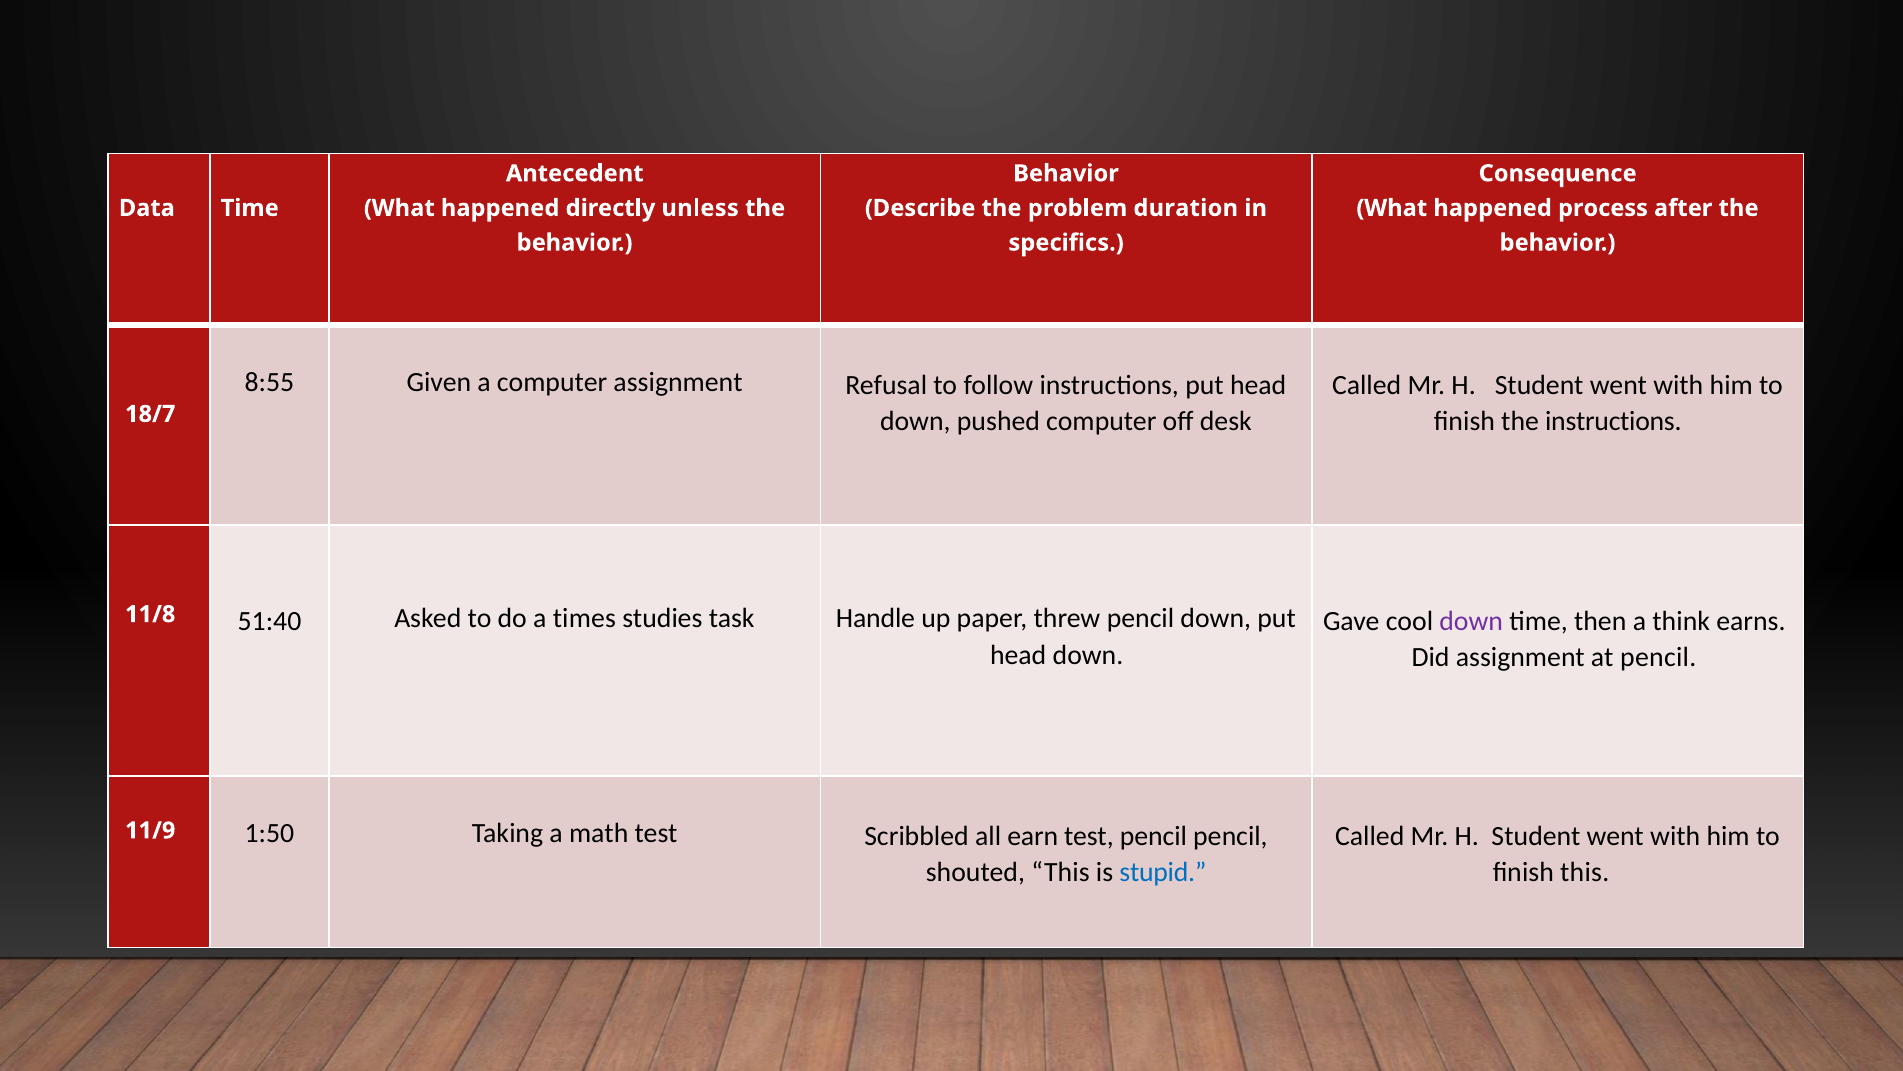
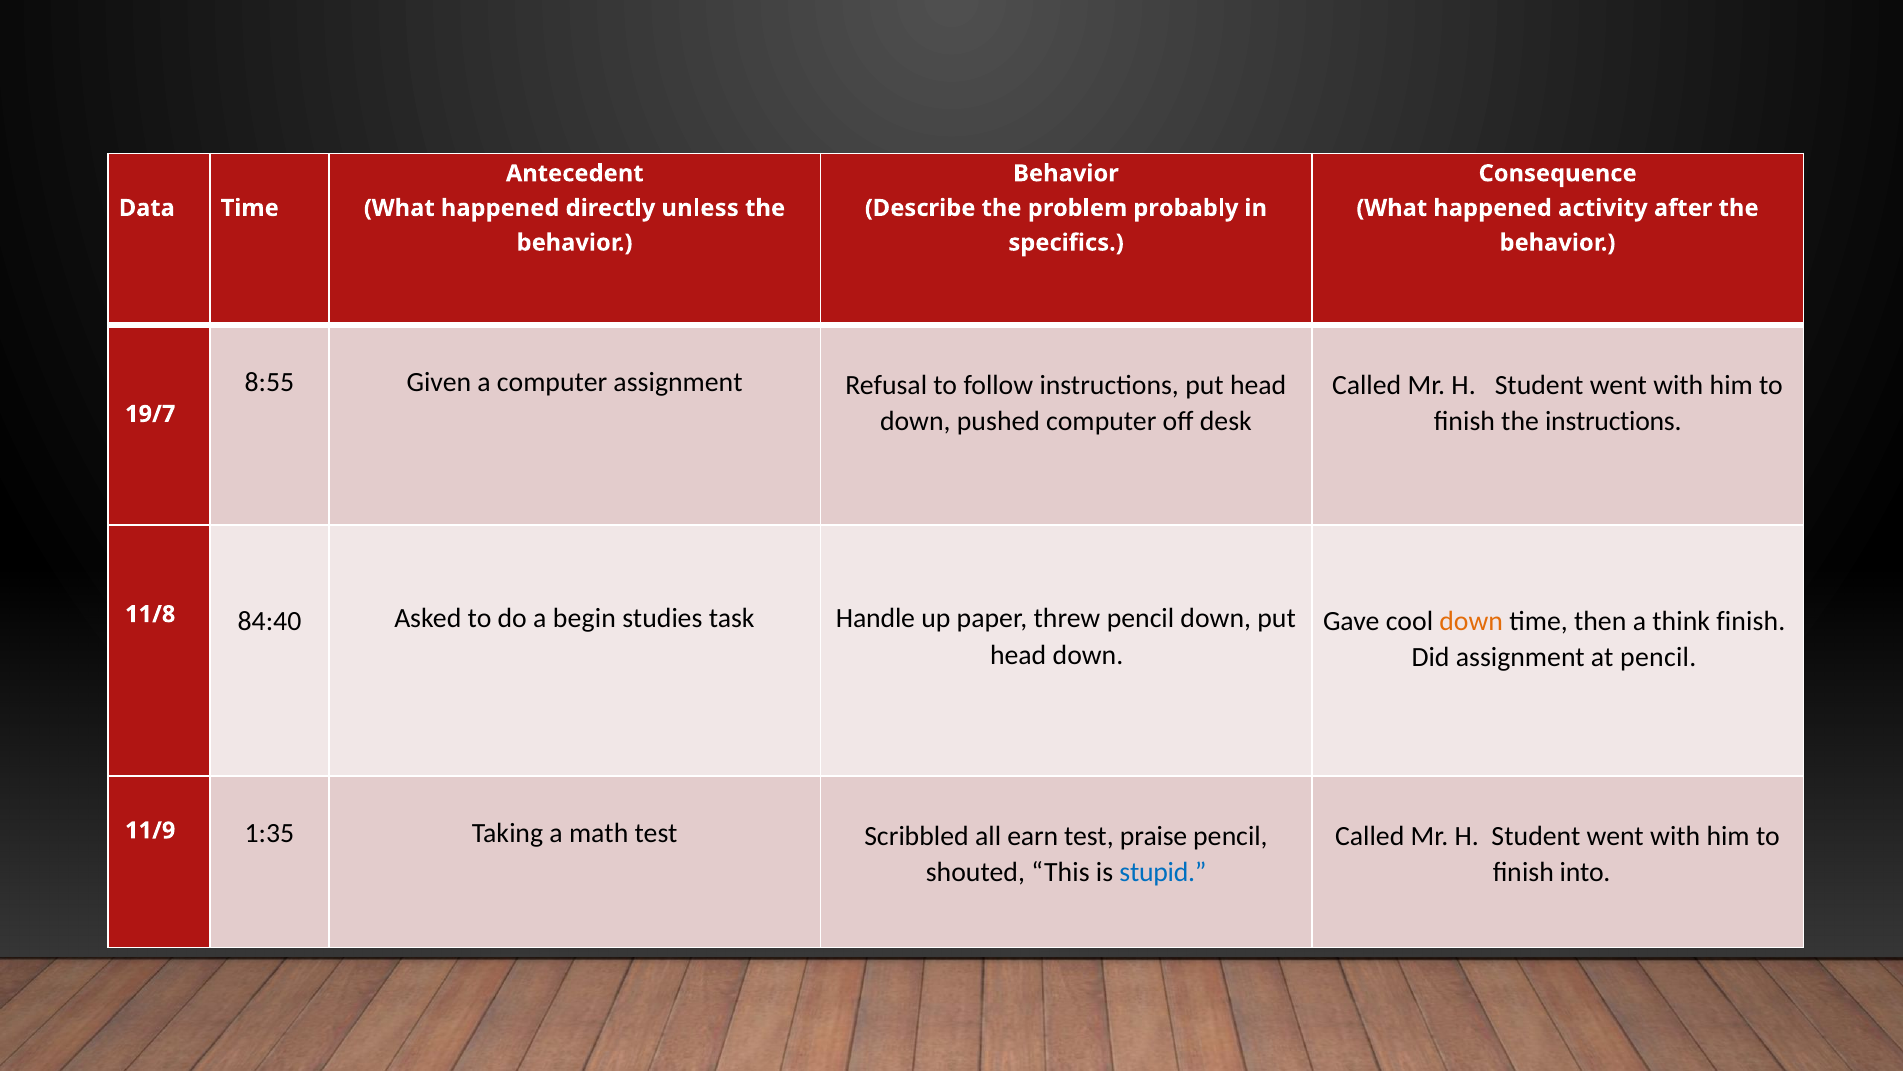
duration: duration -> probably
process: process -> activity
18/7: 18/7 -> 19/7
down at (1471, 621) colour: purple -> orange
think earns: earns -> finish
51:40: 51:40 -> 84:40
times: times -> begin
1:50: 1:50 -> 1:35
test pencil: pencil -> praise
finish this: this -> into
